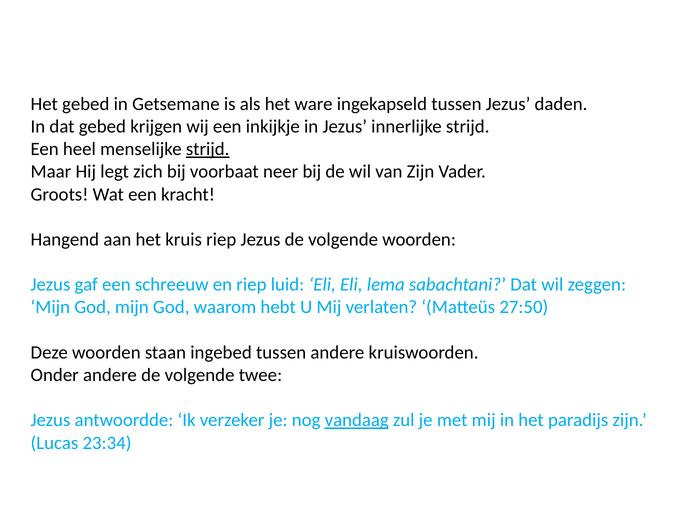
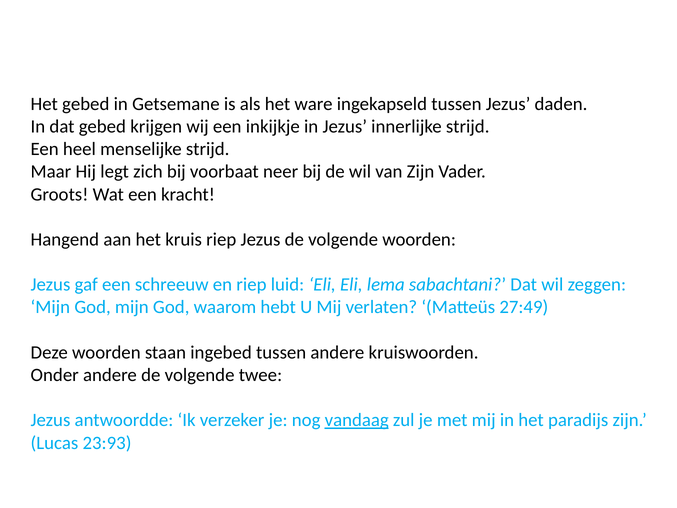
strijd at (208, 149) underline: present -> none
27:50: 27:50 -> 27:49
23:34: 23:34 -> 23:93
